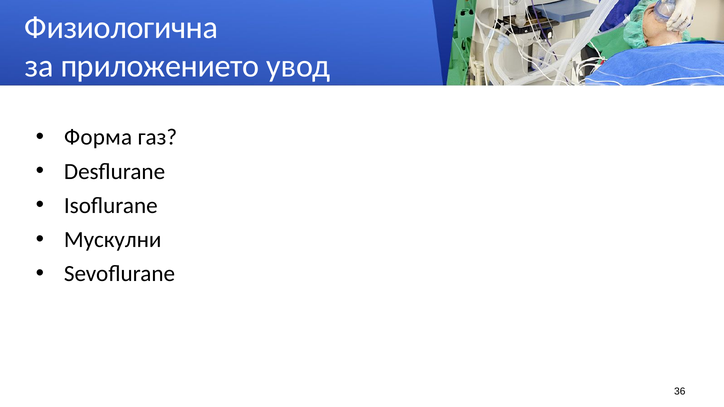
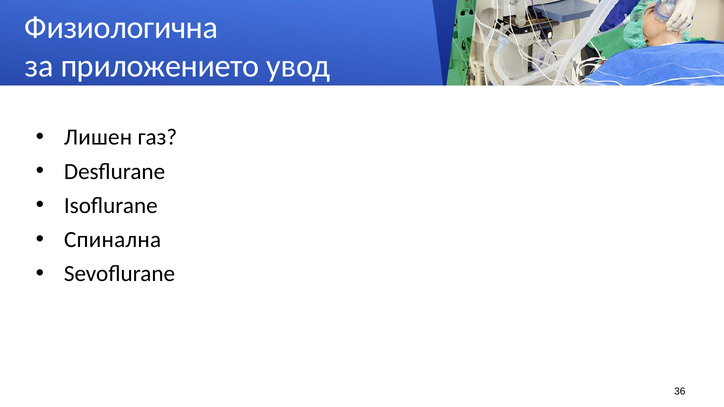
Форма: Форма -> Лишен
Мускулни: Мускулни -> Спинална
